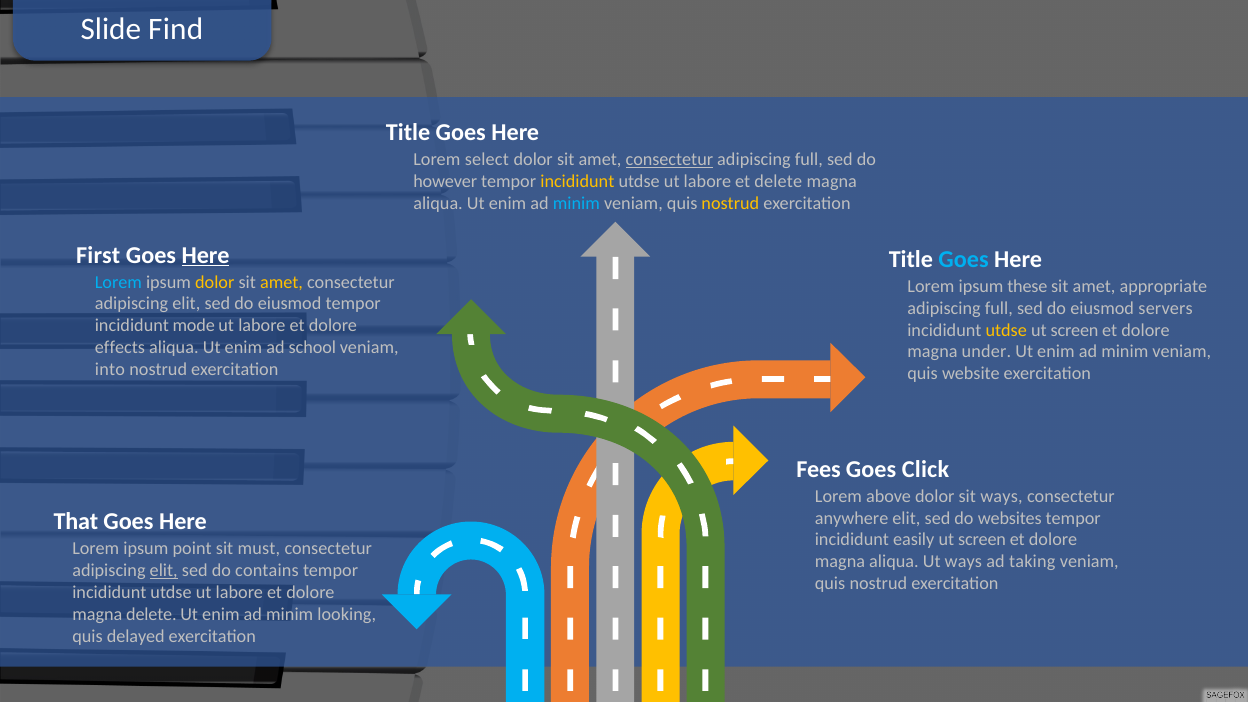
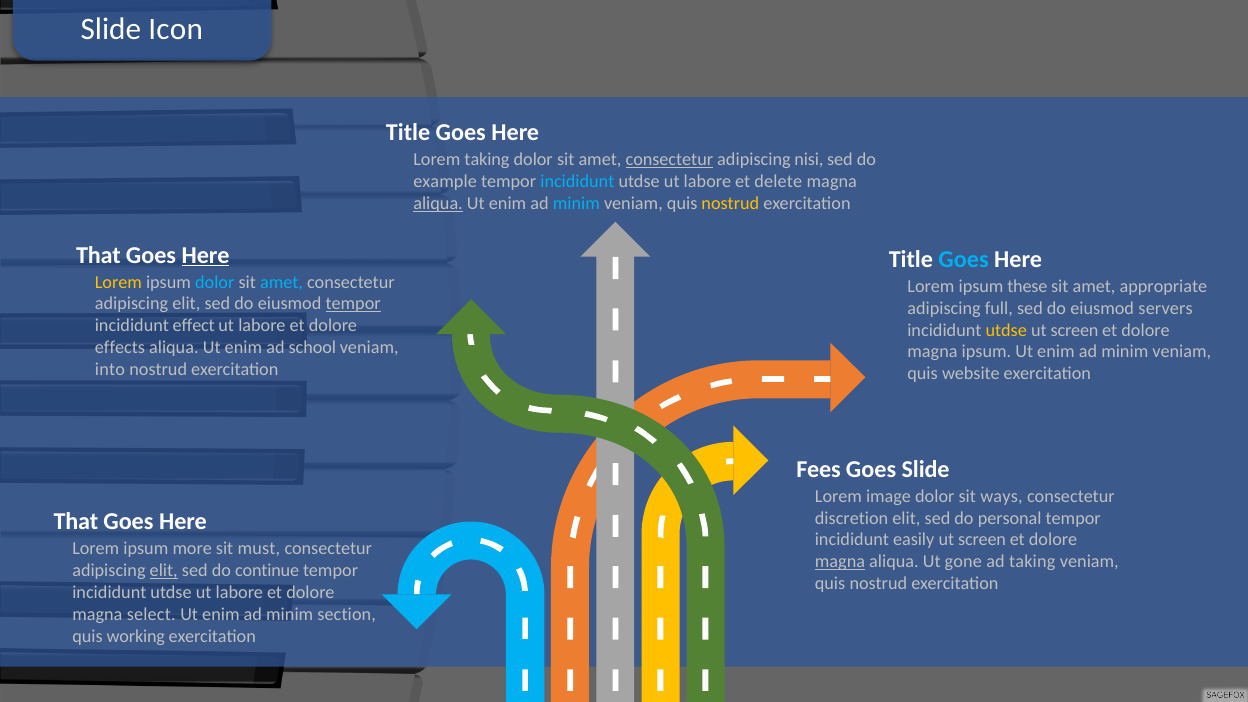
Find: Find -> Icon
Lorem select: select -> taking
full at (809, 160): full -> nisi
however: however -> example
incididunt at (577, 181) colour: yellow -> light blue
aliqua at (438, 203) underline: none -> present
First at (98, 255): First -> That
Lorem at (118, 282) colour: light blue -> yellow
dolor at (215, 282) colour: yellow -> light blue
amet at (282, 282) colour: yellow -> light blue
tempor at (353, 304) underline: none -> present
mode: mode -> effect
magna under: under -> ipsum
Goes Click: Click -> Slide
above: above -> image
anywhere: anywhere -> discretion
websites: websites -> personal
point: point -> more
magna at (840, 562) underline: none -> present
Ut ways: ways -> gone
contains: contains -> continue
magna delete: delete -> select
looking: looking -> section
delayed: delayed -> working
